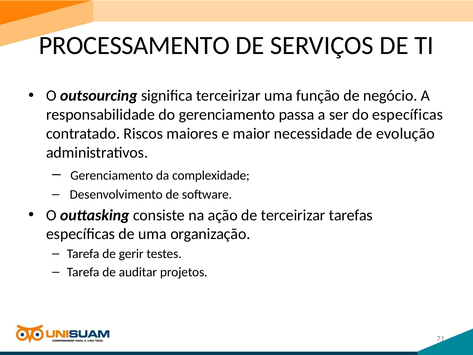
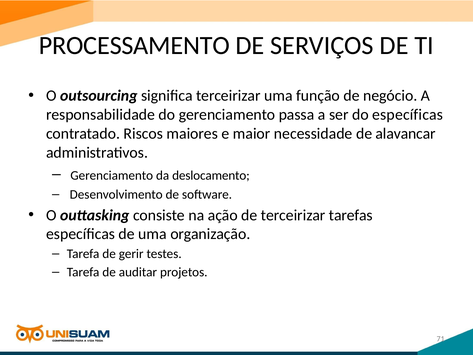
evolução: evolução -> alavancar
complexidade: complexidade -> deslocamento
